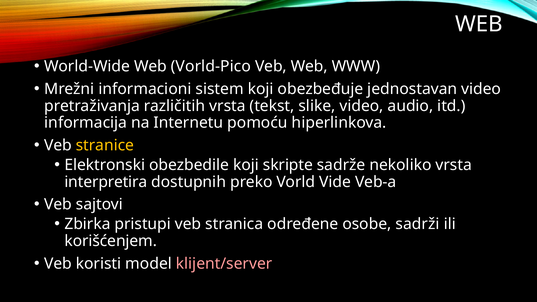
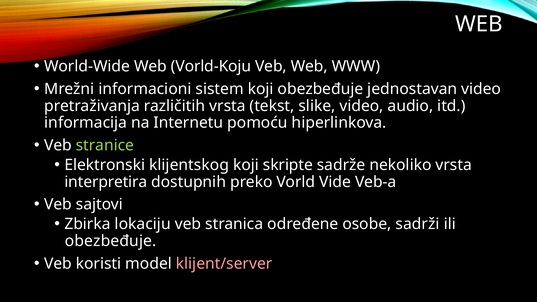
Vorld-Pico: Vorld-Pico -> Vorld-Koju
stranice colour: yellow -> light green
obezbedile: obezbedile -> klijentskog
pristupi: pristupi -> lokaciju
korišćenjem at (111, 241): korišćenjem -> obezbeđuje
